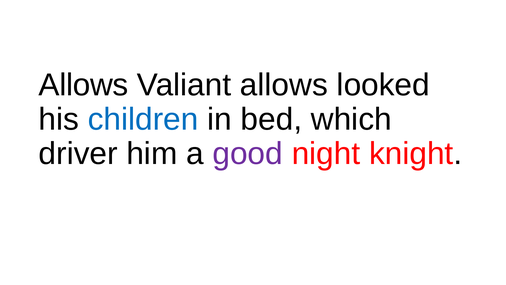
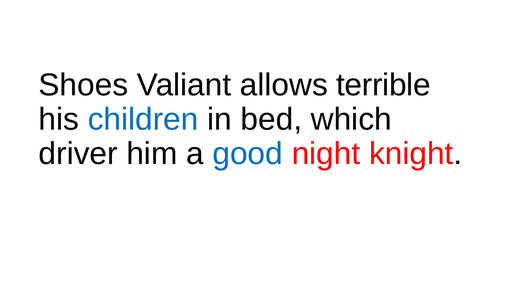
Allows at (84, 85): Allows -> Shoes
looked: looked -> terrible
good colour: purple -> blue
